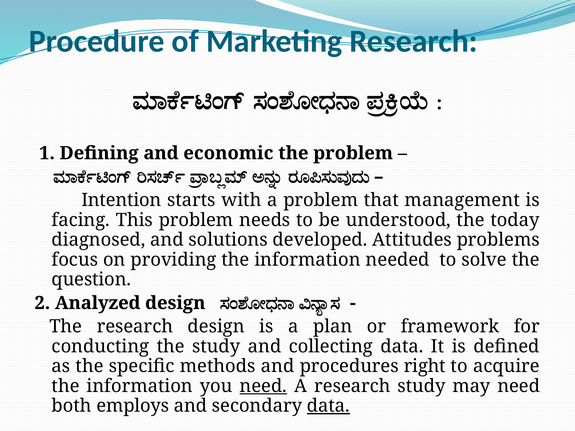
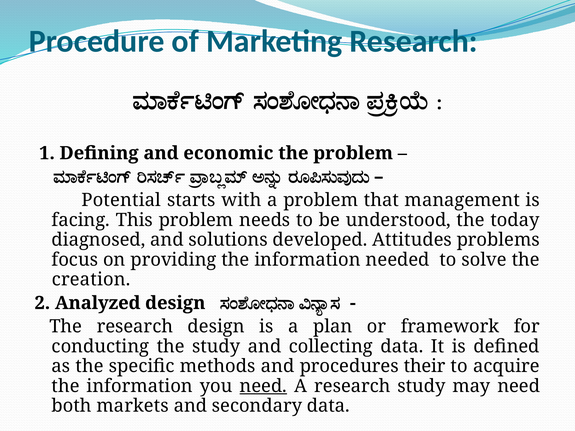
Intention: Intention -> Potential
question: question -> creation
right: right -> their
employs: employs -> markets
data at (328, 406) underline: present -> none
